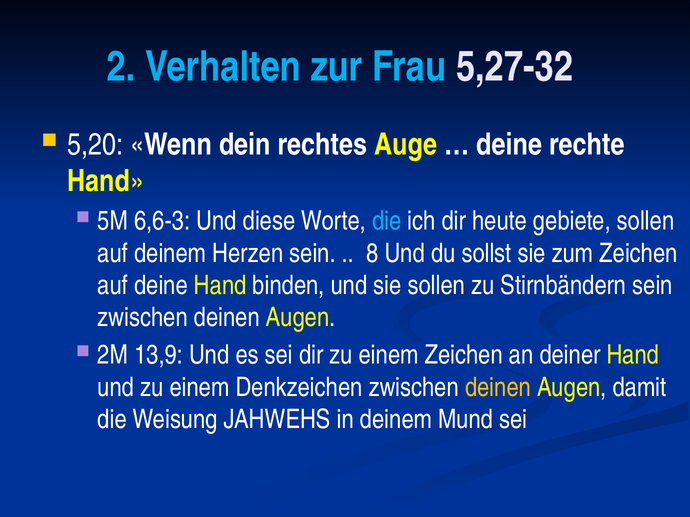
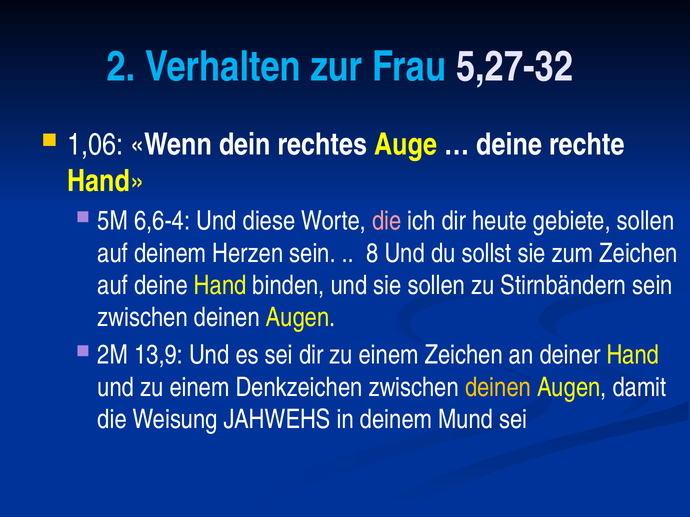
5,20: 5,20 -> 1,06
6,6-3: 6,6-3 -> 6,6-4
die at (387, 221) colour: light blue -> pink
